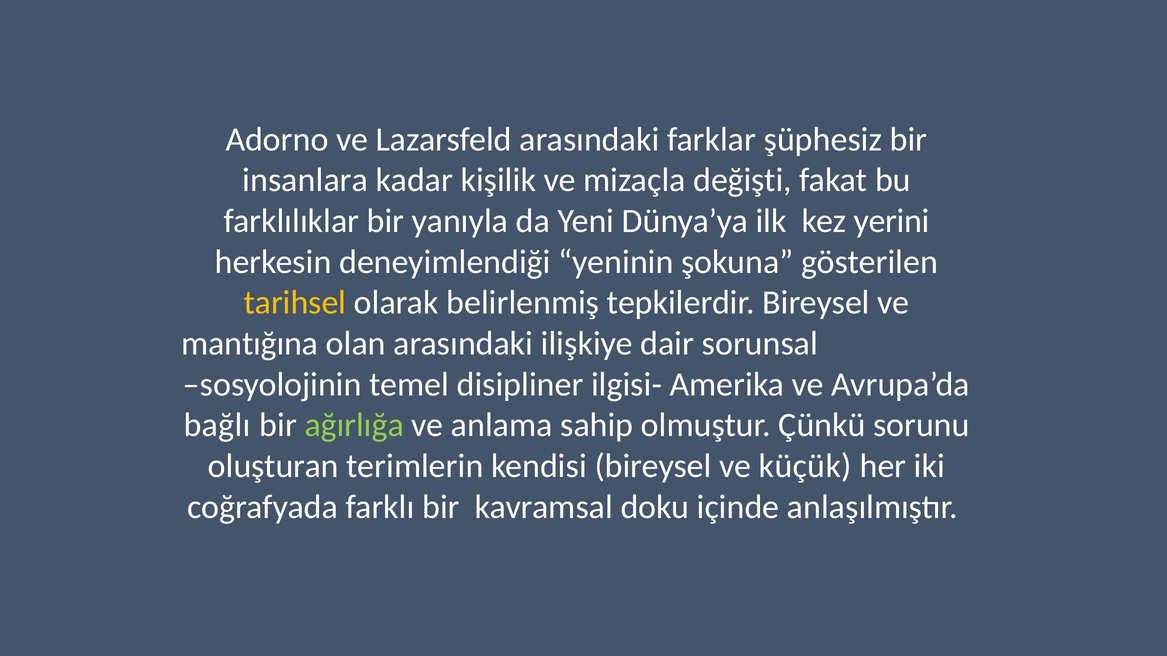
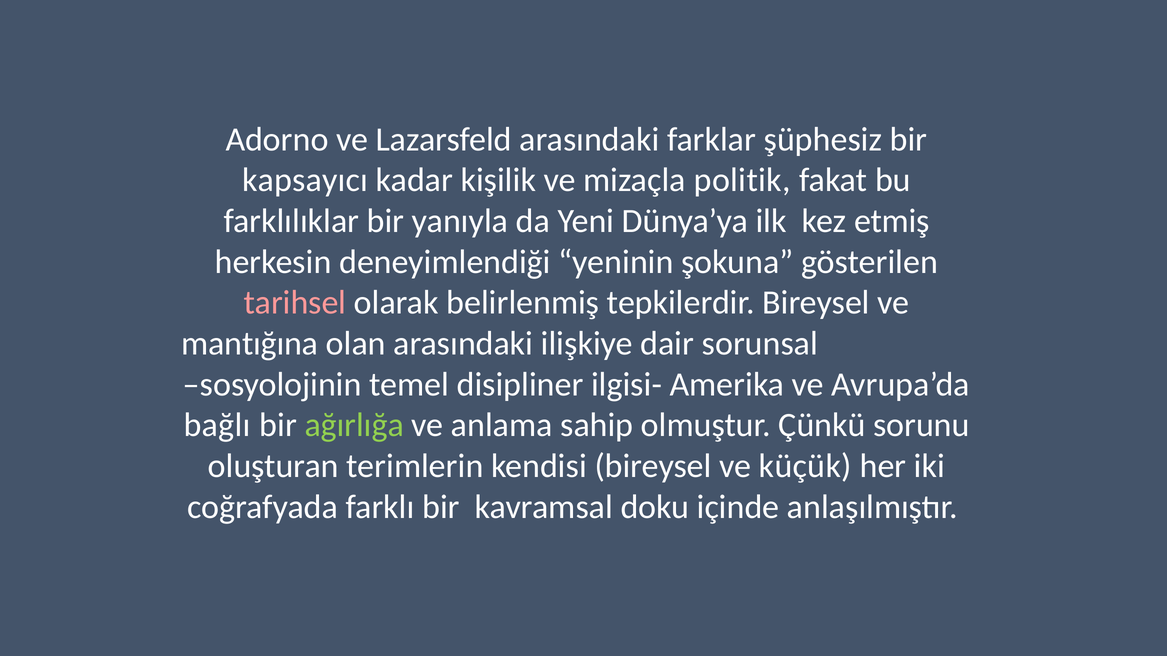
insanlara: insanlara -> kapsayıcı
değişti: değişti -> politik
yerini: yerini -> etmiş
tarihsel colour: yellow -> pink
